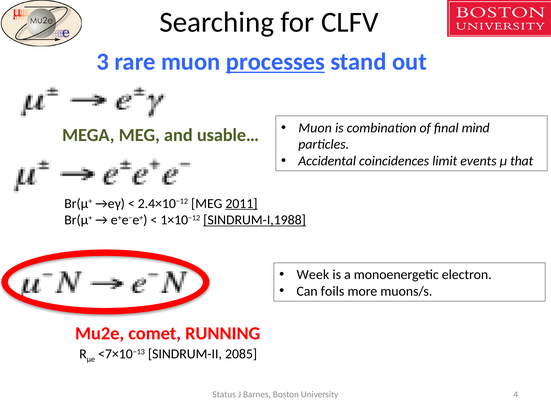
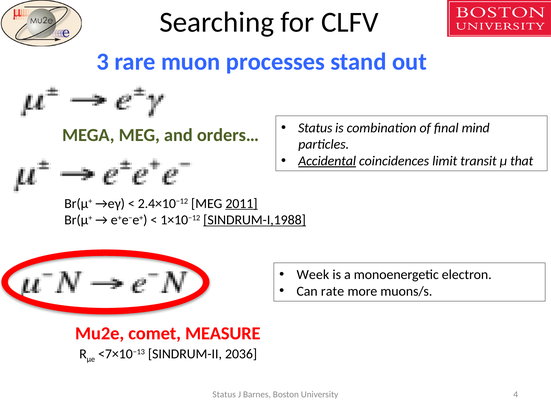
processes underline: present -> none
Muon at (315, 128): Muon -> Status
usable…: usable… -> orders…
Accidental underline: none -> present
events: events -> transit
foils: foils -> rate
RUNNING: RUNNING -> MEASURE
2085: 2085 -> 2036
